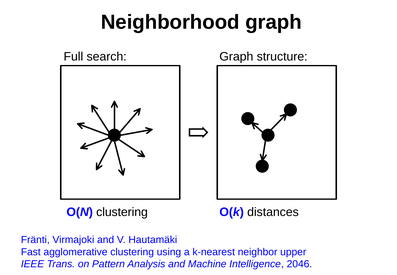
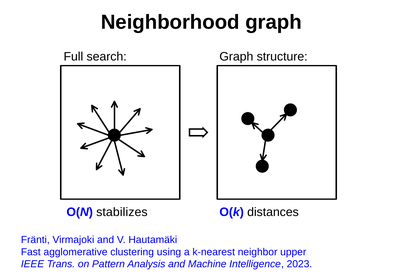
O(N clustering: clustering -> stabilizes
2046: 2046 -> 2023
